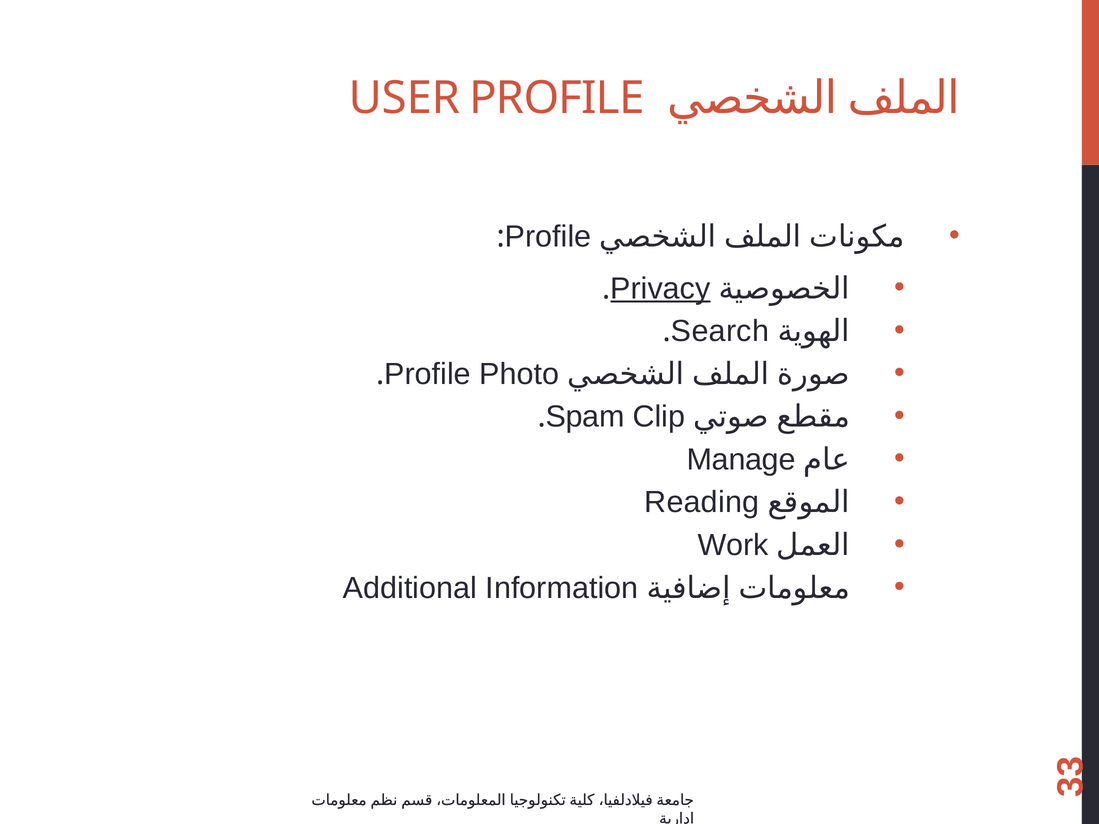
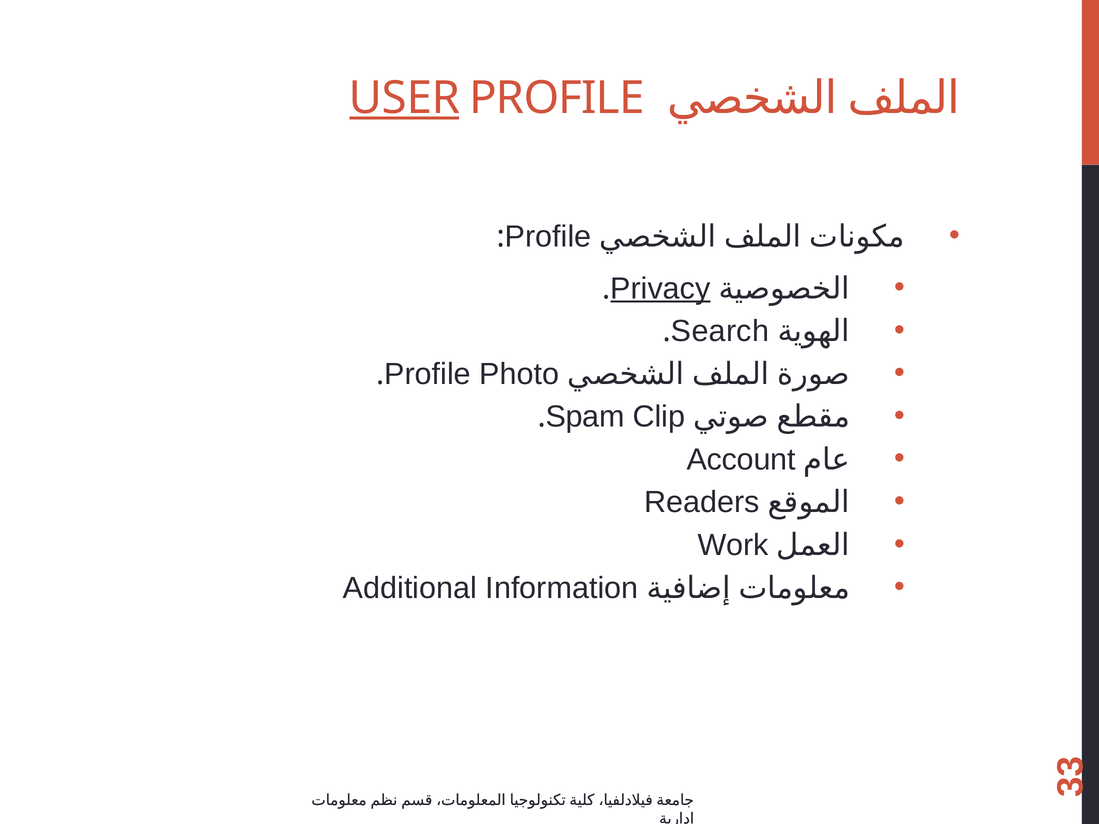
USER underline: none -> present
Manage: Manage -> Account
Reading: Reading -> Readers
